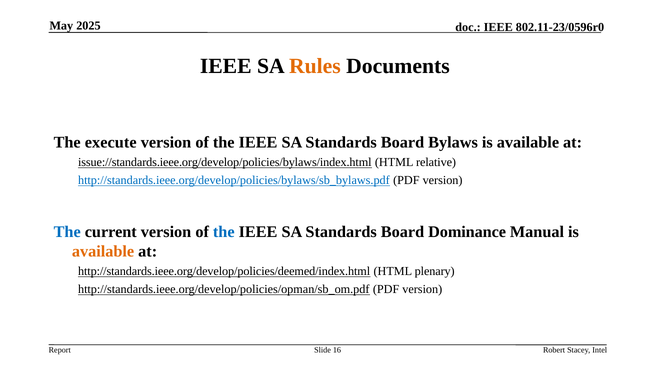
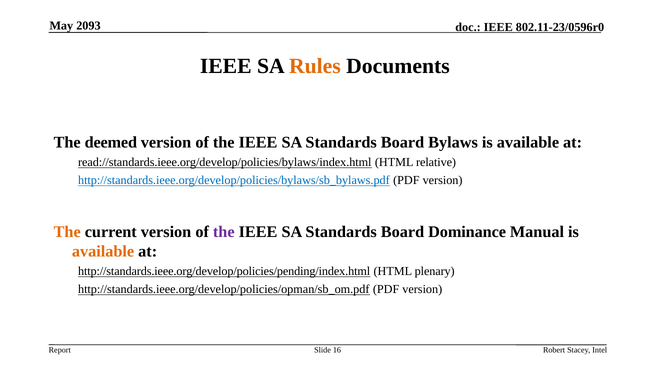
2025: 2025 -> 2093
execute: execute -> deemed
issue://standards.ieee.org/develop/policies/bylaws/index.html: issue://standards.ieee.org/develop/policies/bylaws/index.html -> read://standards.ieee.org/develop/policies/bylaws/index.html
The at (67, 232) colour: blue -> orange
the at (224, 232) colour: blue -> purple
http://standards.ieee.org/develop/policies/deemed/index.html: http://standards.ieee.org/develop/policies/deemed/index.html -> http://standards.ieee.org/develop/policies/pending/index.html
